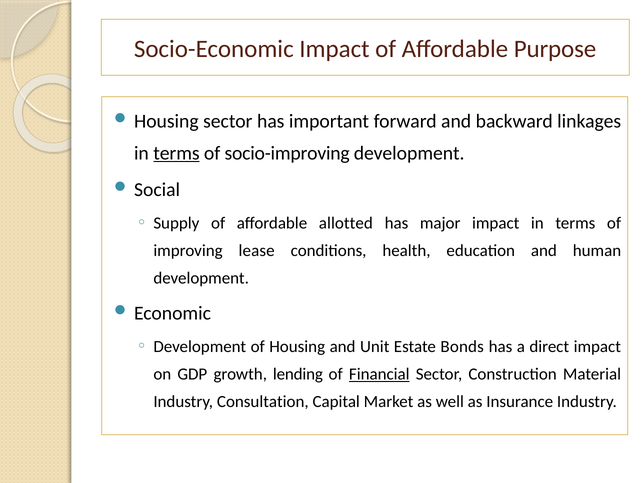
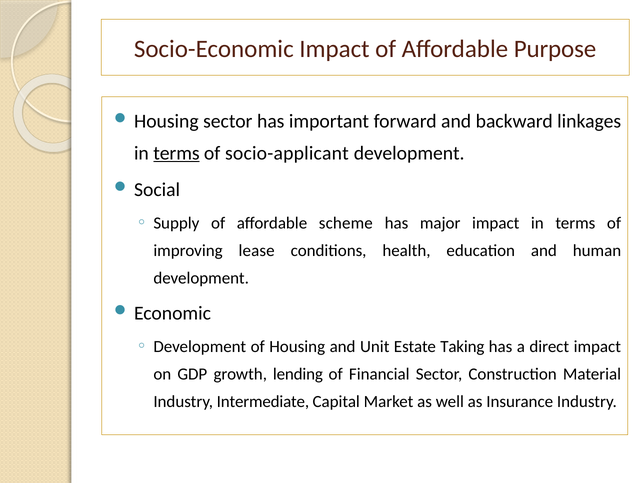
socio-improving: socio-improving -> socio-applicant
allotted: allotted -> scheme
Bonds: Bonds -> Taking
Financial underline: present -> none
Consultation: Consultation -> Intermediate
